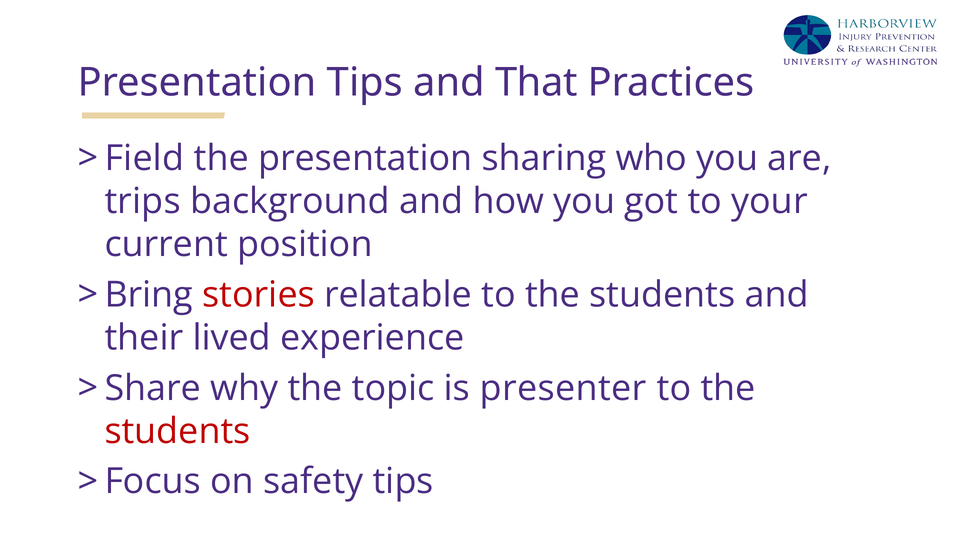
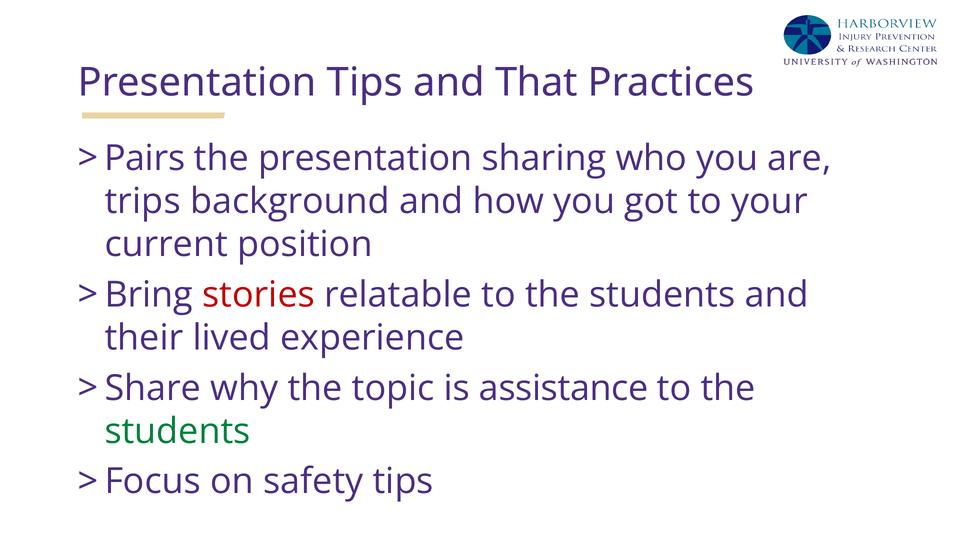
Field: Field -> Pairs
presenter: presenter -> assistance
students at (178, 432) colour: red -> green
